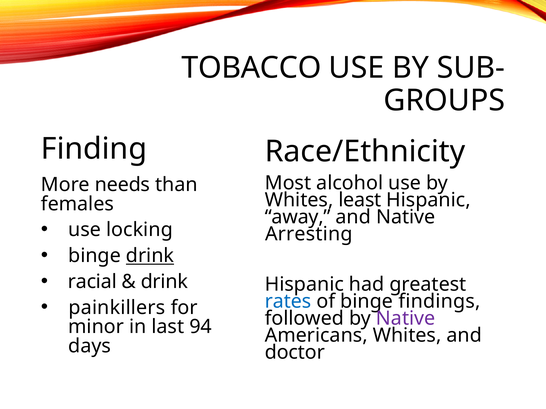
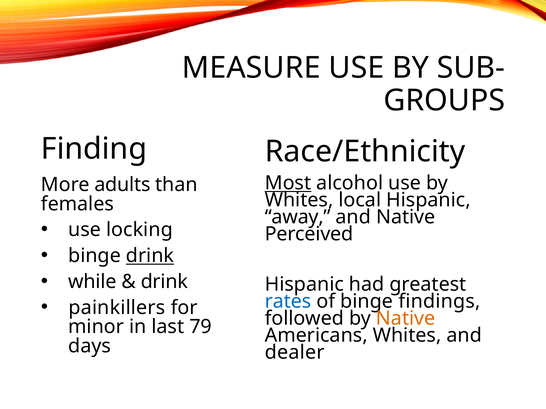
TOBACCO: TOBACCO -> MEASURE
Most underline: none -> present
needs: needs -> adults
least: least -> local
Arresting: Arresting -> Perceived
racial: racial -> while
Native at (406, 319) colour: purple -> orange
94: 94 -> 79
doctor: doctor -> dealer
